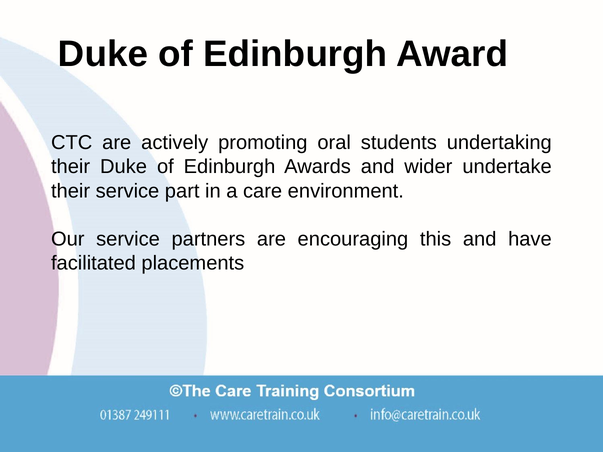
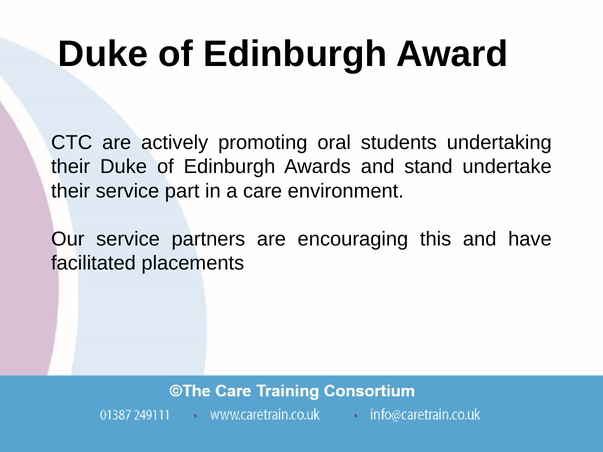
wider: wider -> stand
